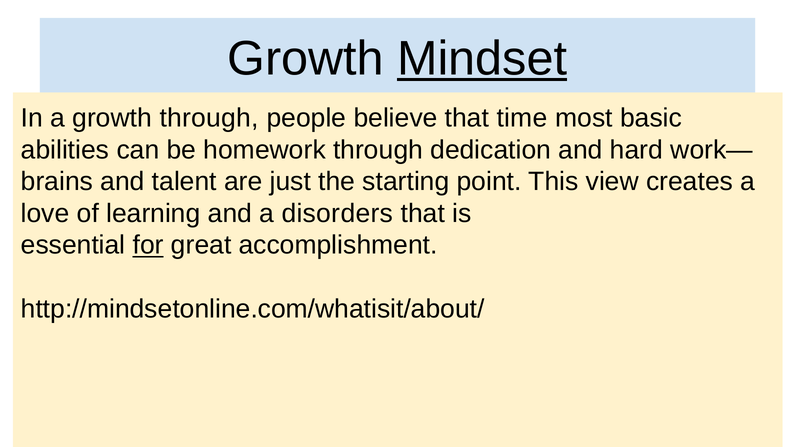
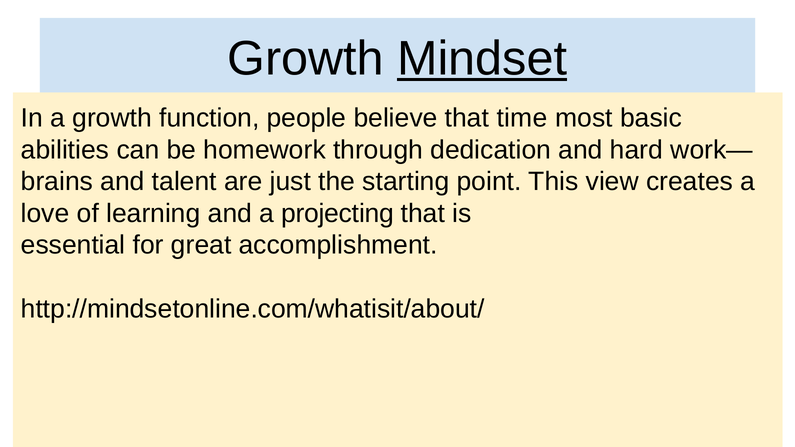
growth through: through -> function
disorders: disorders -> projecting
for underline: present -> none
